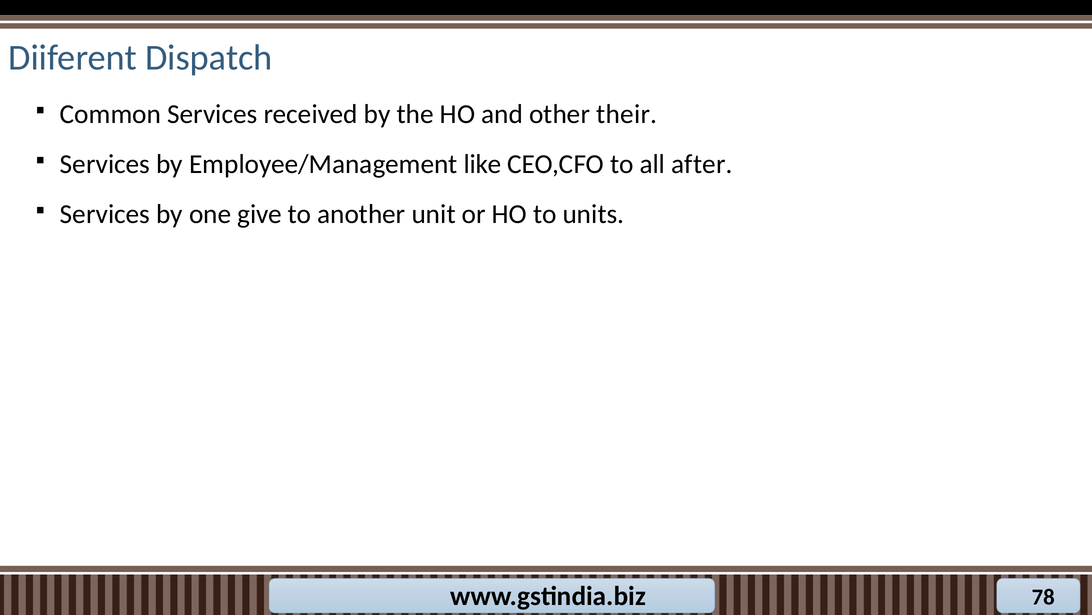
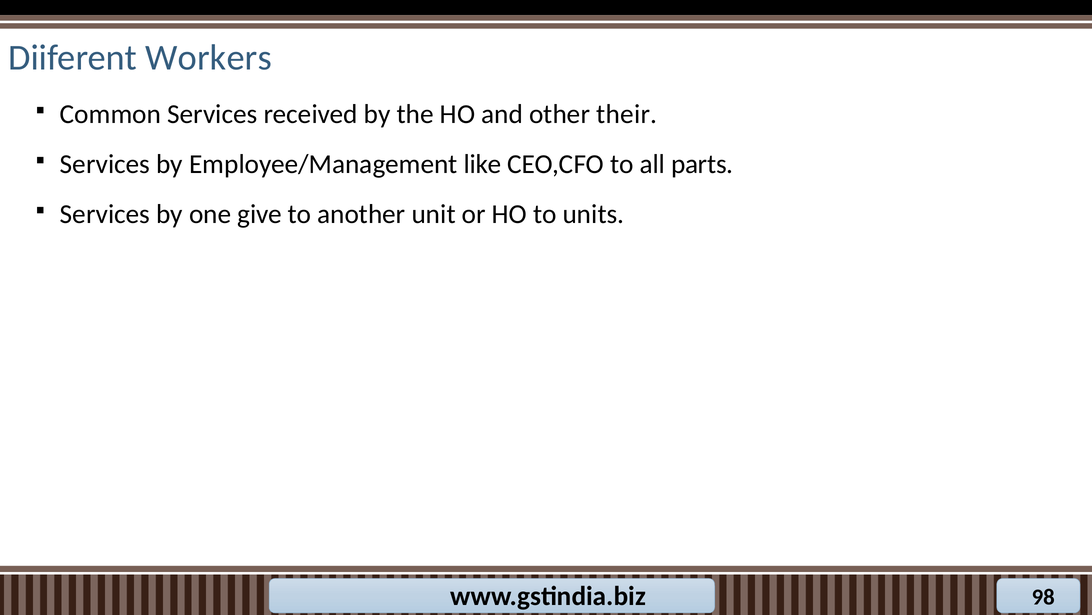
Dispatch: Dispatch -> Workers
after: after -> parts
78: 78 -> 98
